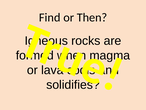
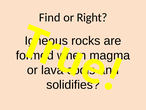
Then: Then -> Right
